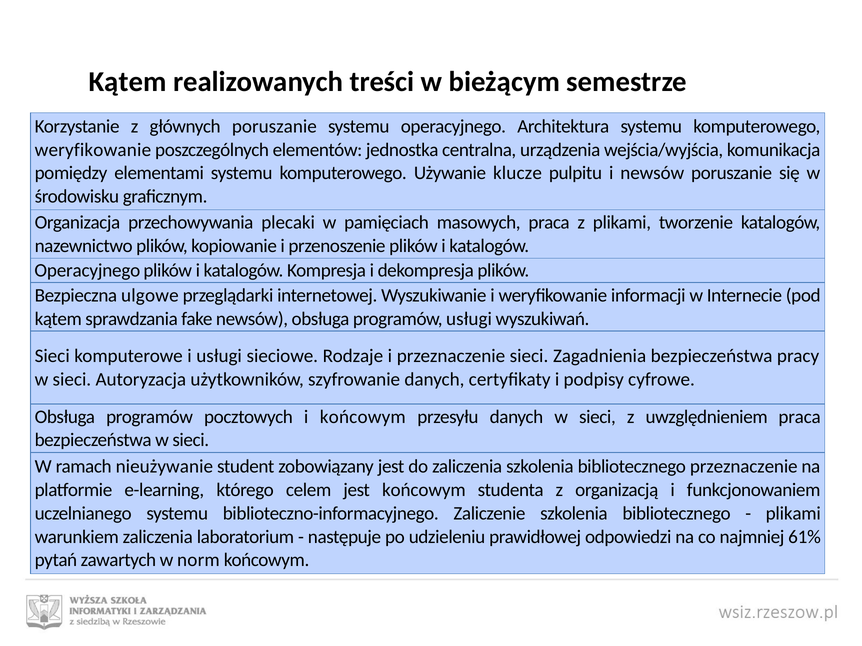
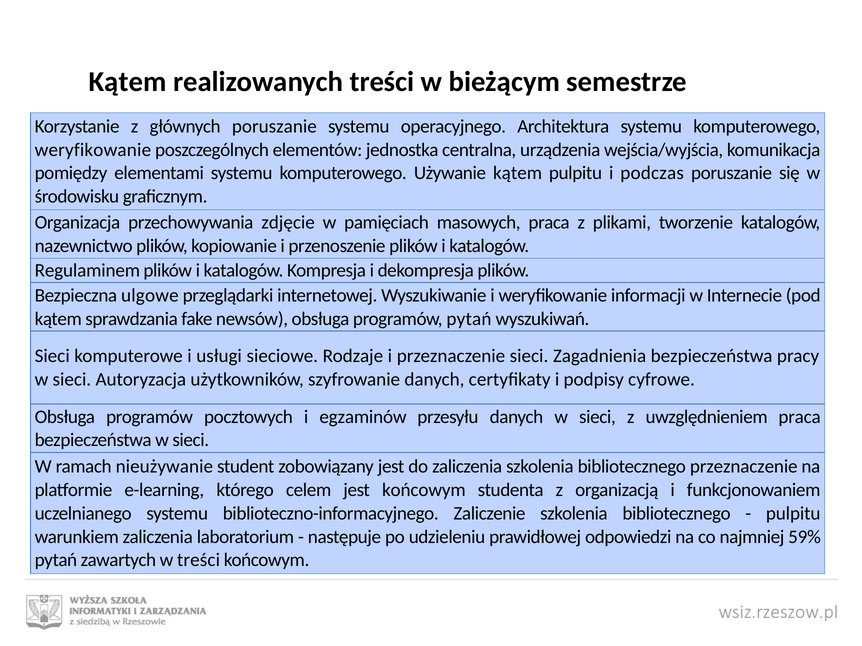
Używanie klucze: klucze -> kątem
i newsów: newsów -> podczas
plecaki: plecaki -> zdjęcie
Operacyjnego at (87, 271): Operacyjnego -> Regulaminem
programów usługi: usługi -> pytań
i końcowym: końcowym -> egzaminów
plikami at (793, 514): plikami -> pulpitu
61%: 61% -> 59%
w norm: norm -> treści
